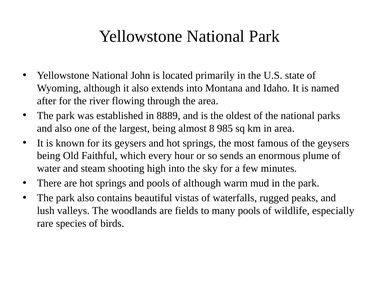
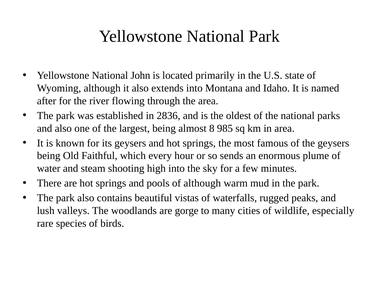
8889: 8889 -> 2836
fields: fields -> gorge
many pools: pools -> cities
